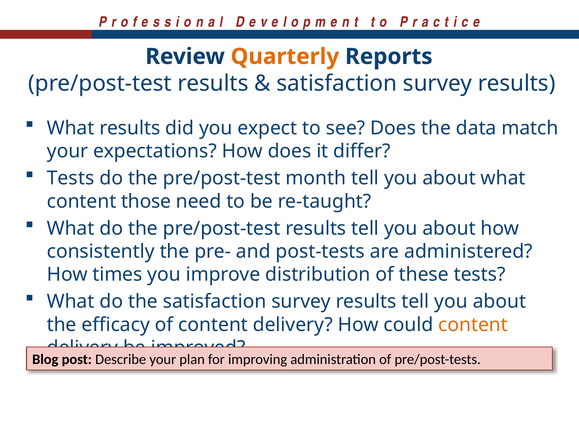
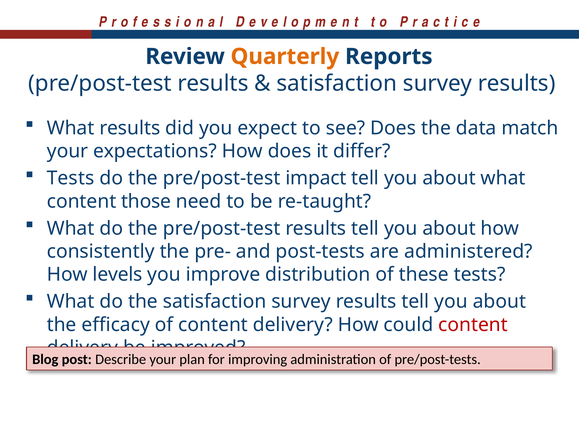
month: month -> impact
times: times -> levels
content at (473, 325) colour: orange -> red
